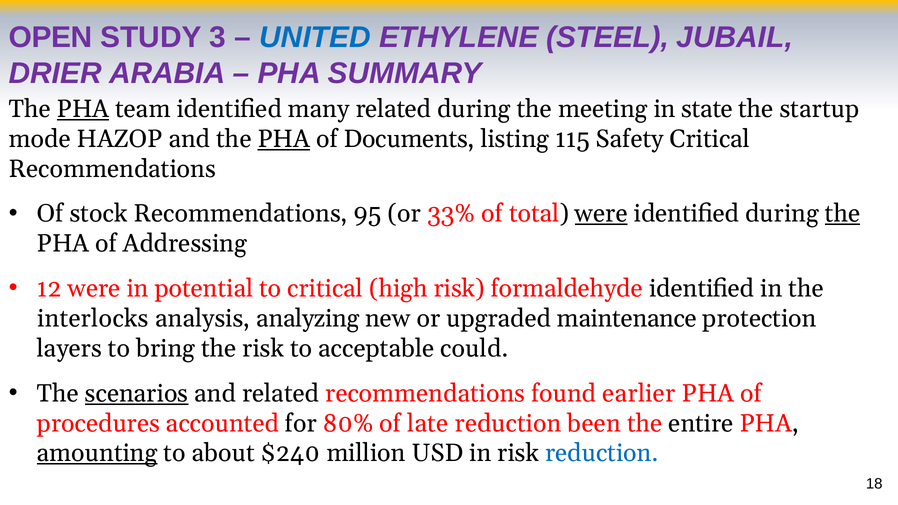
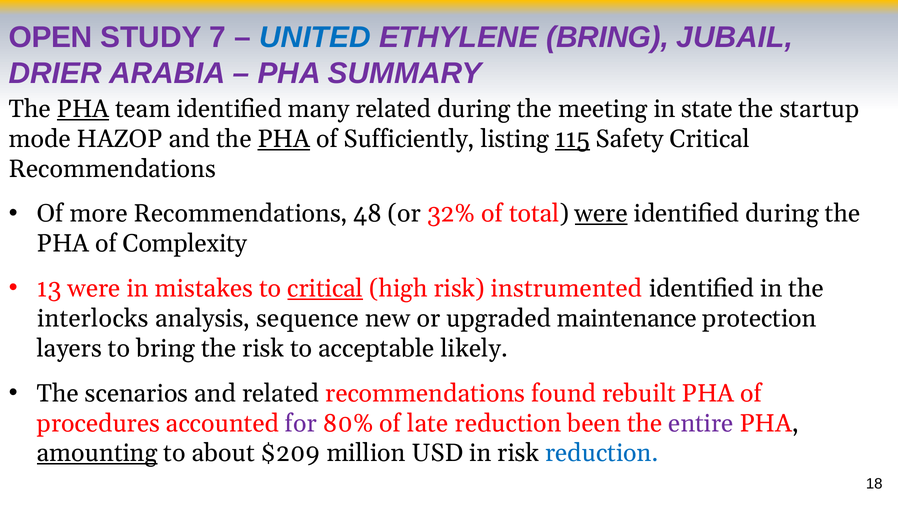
3: 3 -> 7
ETHYLENE STEEL: STEEL -> BRING
Documents: Documents -> Sufficiently
115 underline: none -> present
stock: stock -> more
95: 95 -> 48
33%: 33% -> 32%
the at (843, 214) underline: present -> none
Addressing: Addressing -> Complexity
12: 12 -> 13
potential: potential -> mistakes
critical at (325, 289) underline: none -> present
formaldehyde: formaldehyde -> instrumented
analyzing: analyzing -> sequence
could: could -> likely
scenarios underline: present -> none
earlier: earlier -> rebuilt
for colour: black -> purple
entire colour: black -> purple
$240: $240 -> $209
